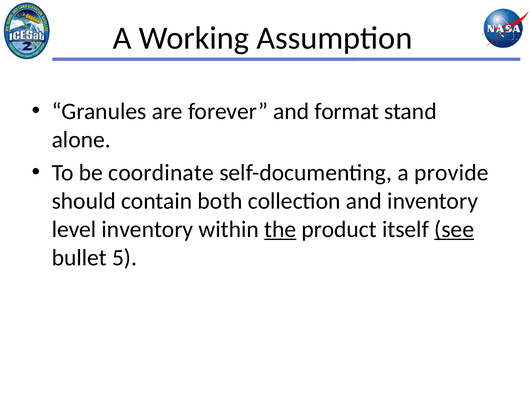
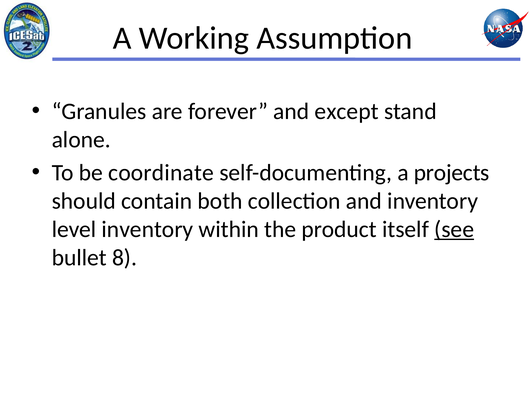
format: format -> except
provide: provide -> projects
the underline: present -> none
5: 5 -> 8
